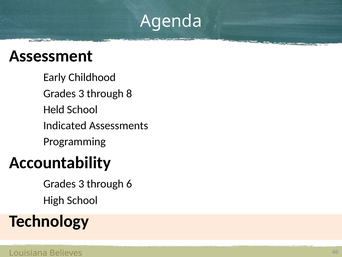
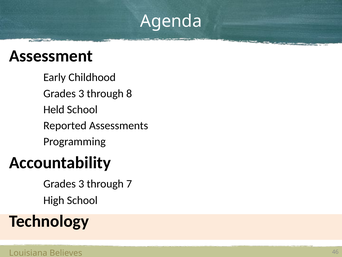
Indicated: Indicated -> Reported
6: 6 -> 7
